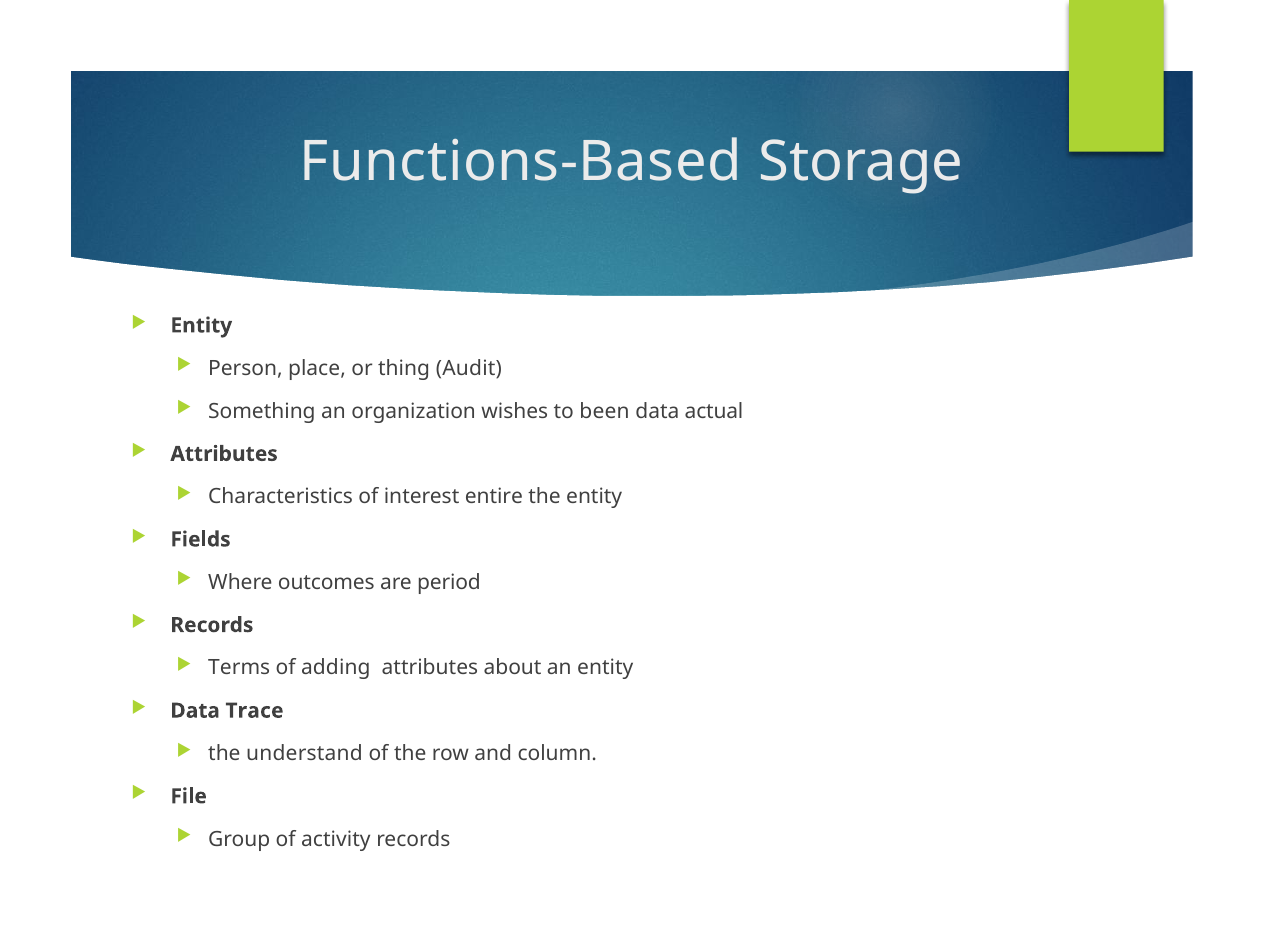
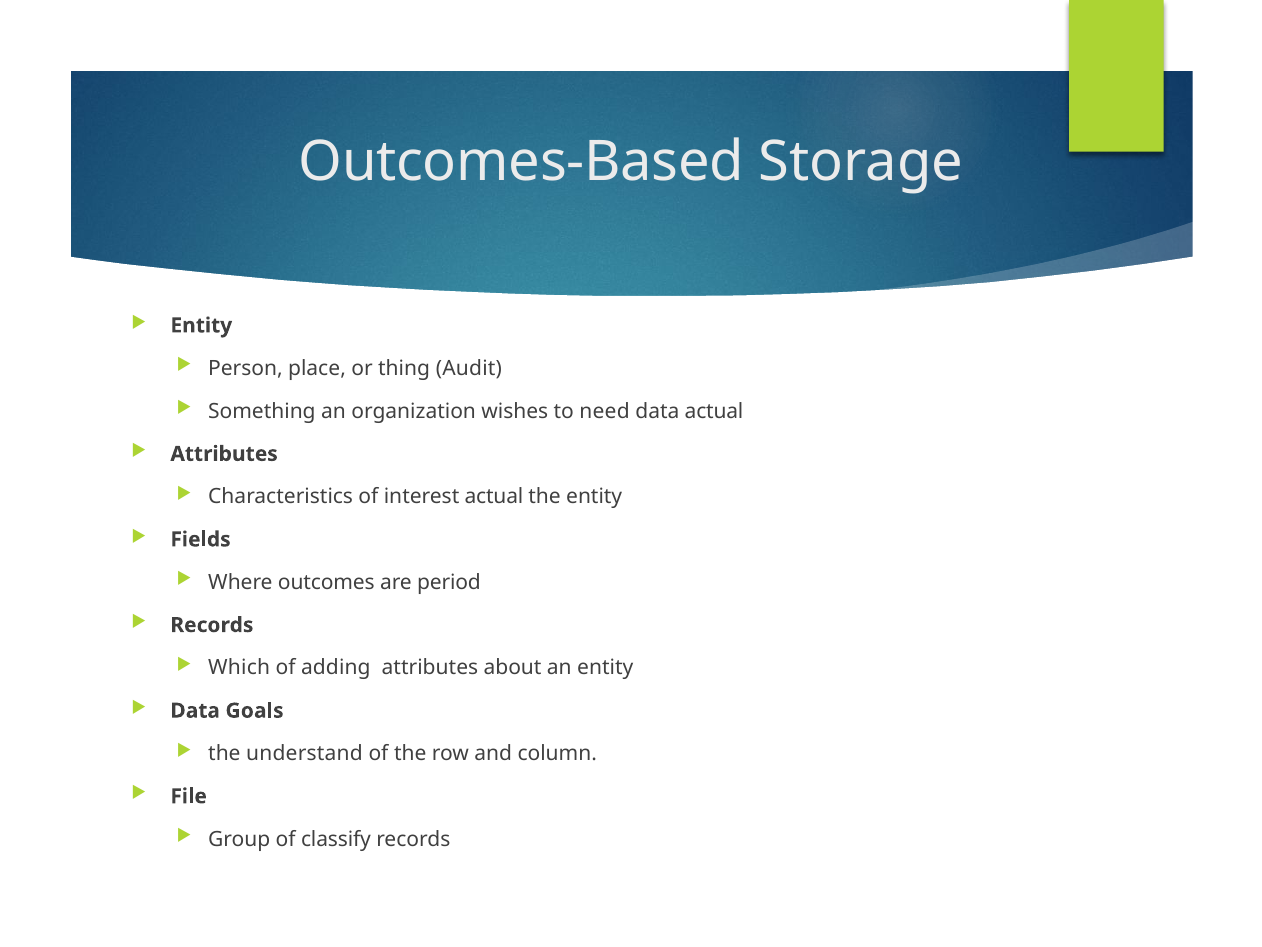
Functions-Based: Functions-Based -> Outcomes-Based
been: been -> need
interest entire: entire -> actual
Terms: Terms -> Which
Trace: Trace -> Goals
activity: activity -> classify
